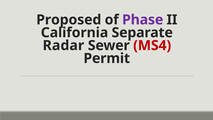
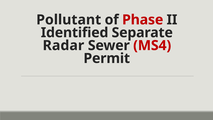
Proposed: Proposed -> Pollutant
Phase colour: purple -> red
California: California -> Identified
